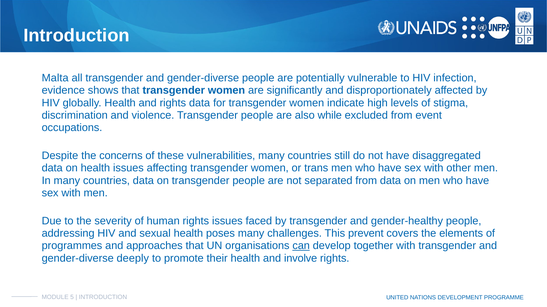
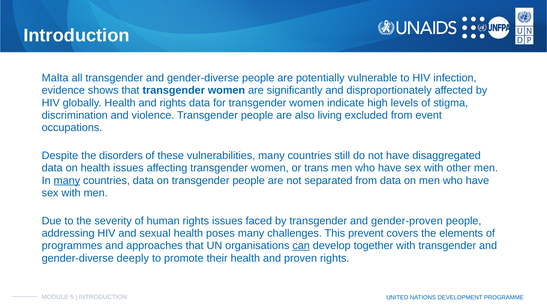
while: while -> living
concerns: concerns -> disorders
many at (67, 181) underline: none -> present
gender-healthy: gender-healthy -> gender-proven
involve: involve -> proven
